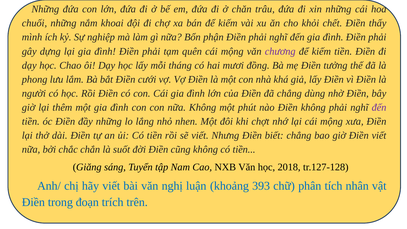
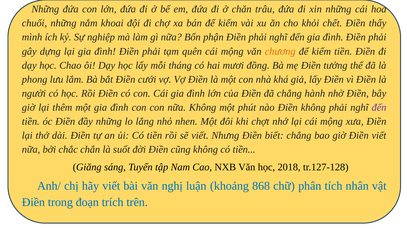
chương colour: purple -> orange
dùng: dùng -> hành
393: 393 -> 868
